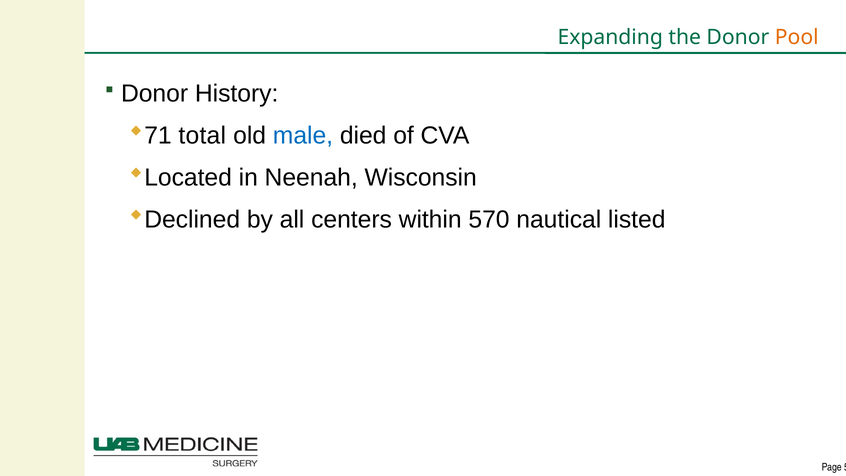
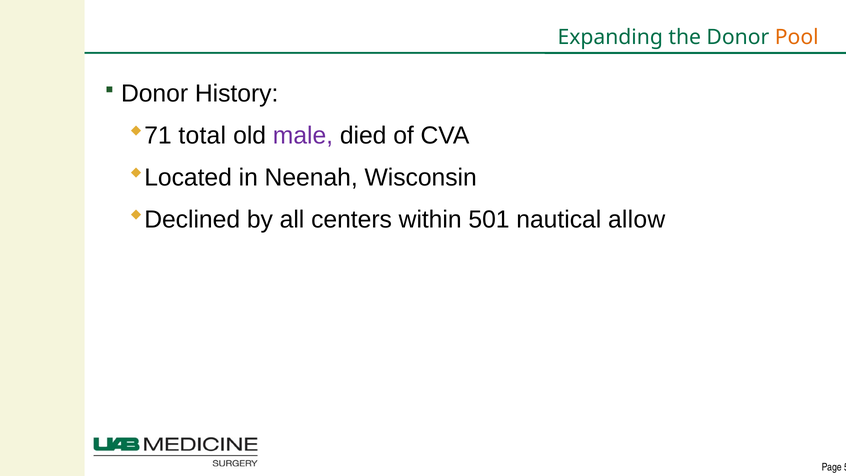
male colour: blue -> purple
570: 570 -> 501
listed: listed -> allow
